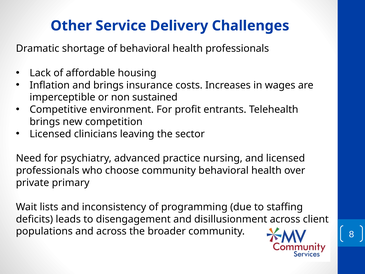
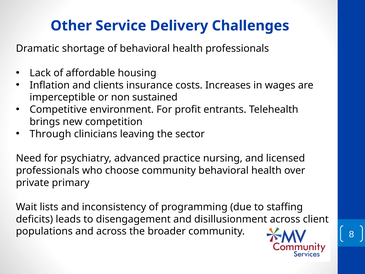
and brings: brings -> clients
Licensed at (50, 134): Licensed -> Through
